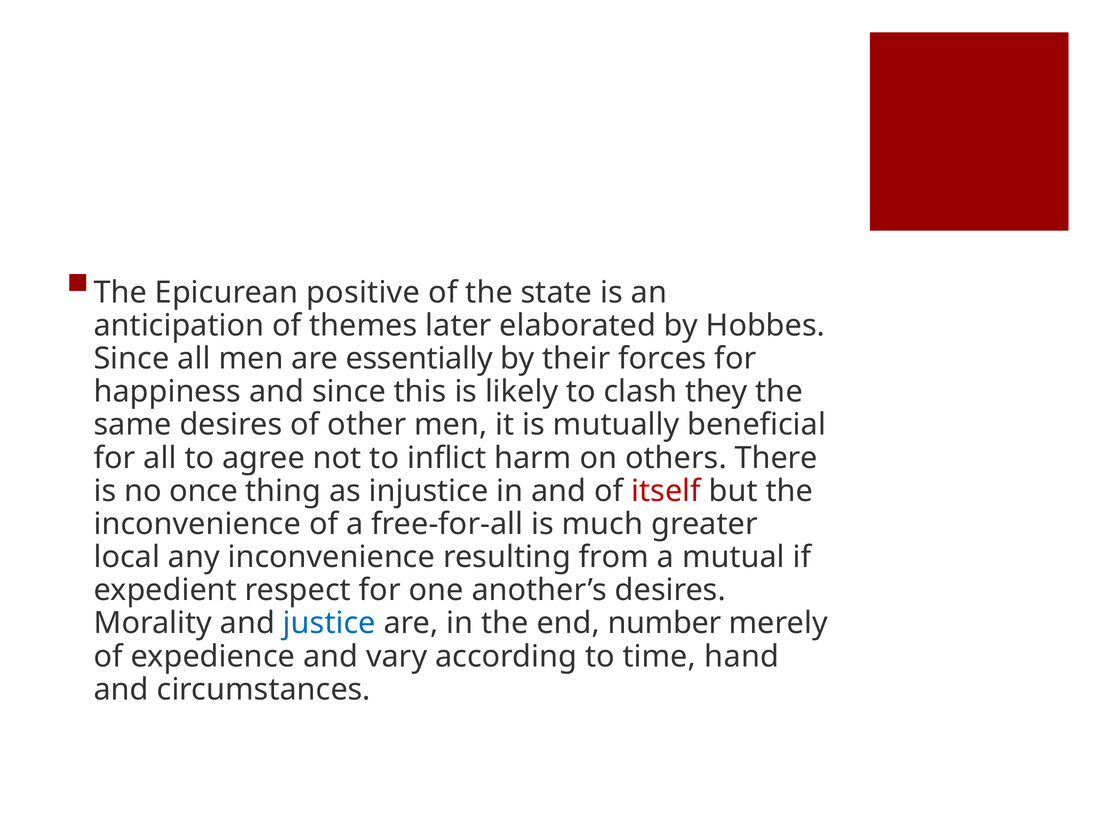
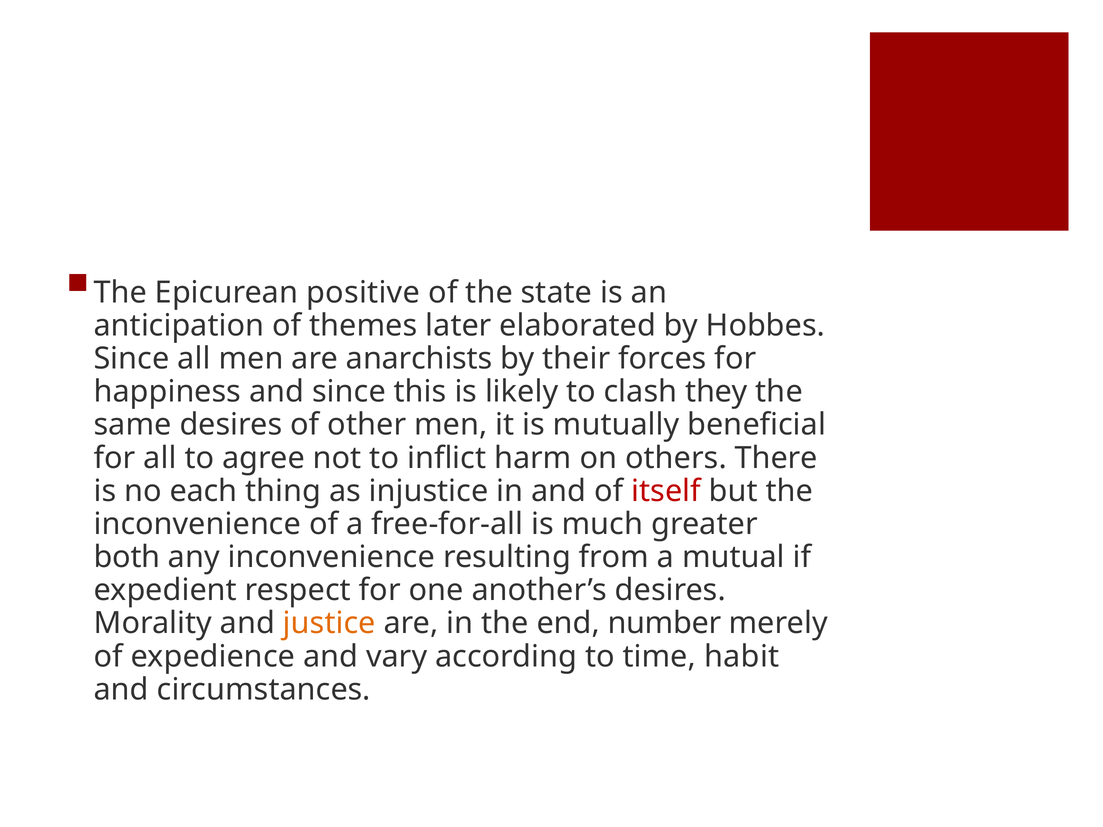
essentially: essentially -> anarchists
once: once -> each
local: local -> both
justice colour: blue -> orange
hand: hand -> habit
